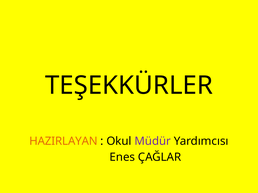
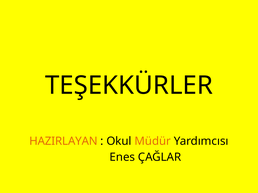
Müdür colour: purple -> orange
